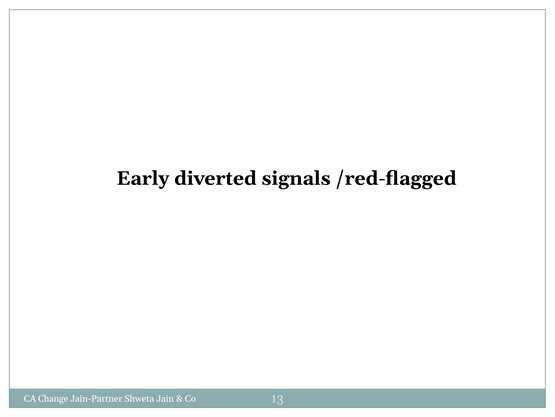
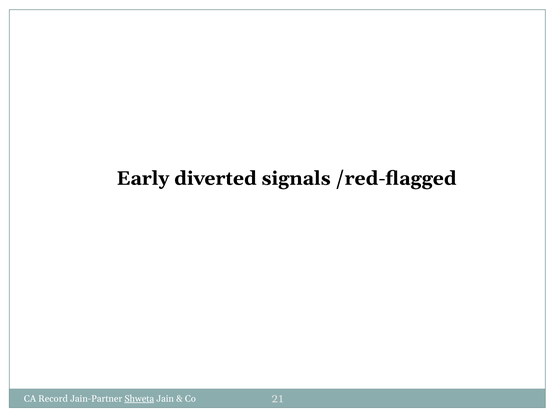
Change: Change -> Record
Shweta underline: none -> present
13: 13 -> 21
